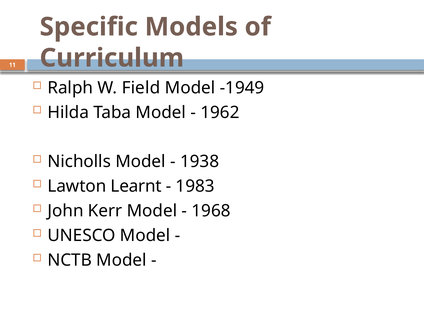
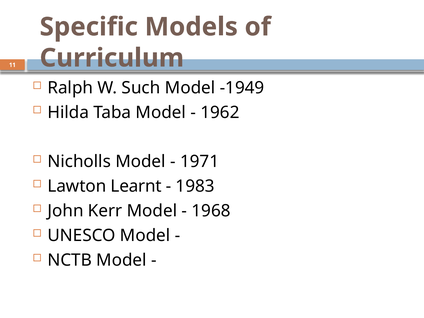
Field: Field -> Such
1938: 1938 -> 1971
